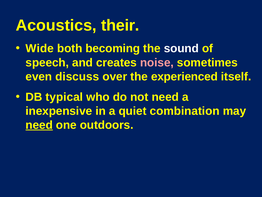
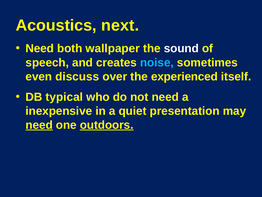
their: their -> next
Wide at (40, 48): Wide -> Need
becoming: becoming -> wallpaper
noise colour: pink -> light blue
combination: combination -> presentation
outdoors underline: none -> present
